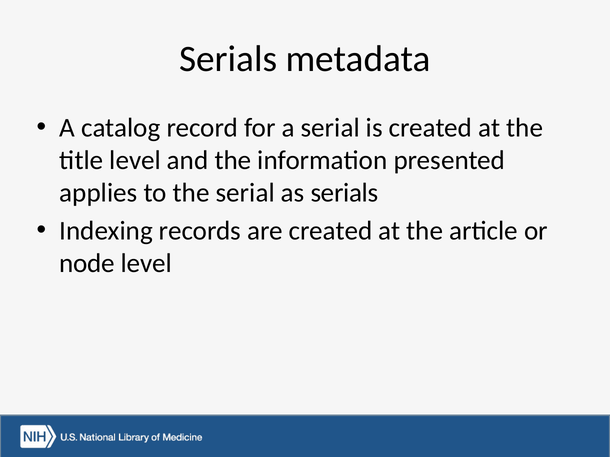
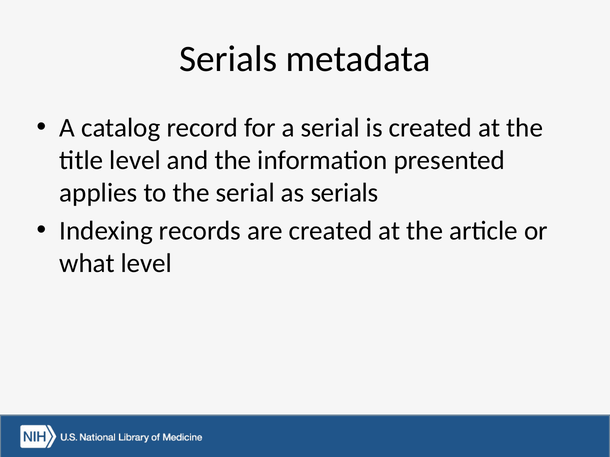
node: node -> what
